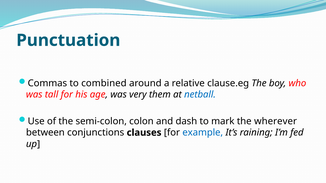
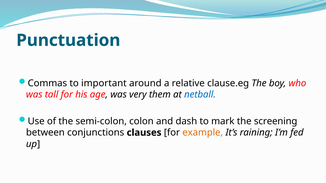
combined: combined -> important
wherever: wherever -> screening
example colour: blue -> orange
